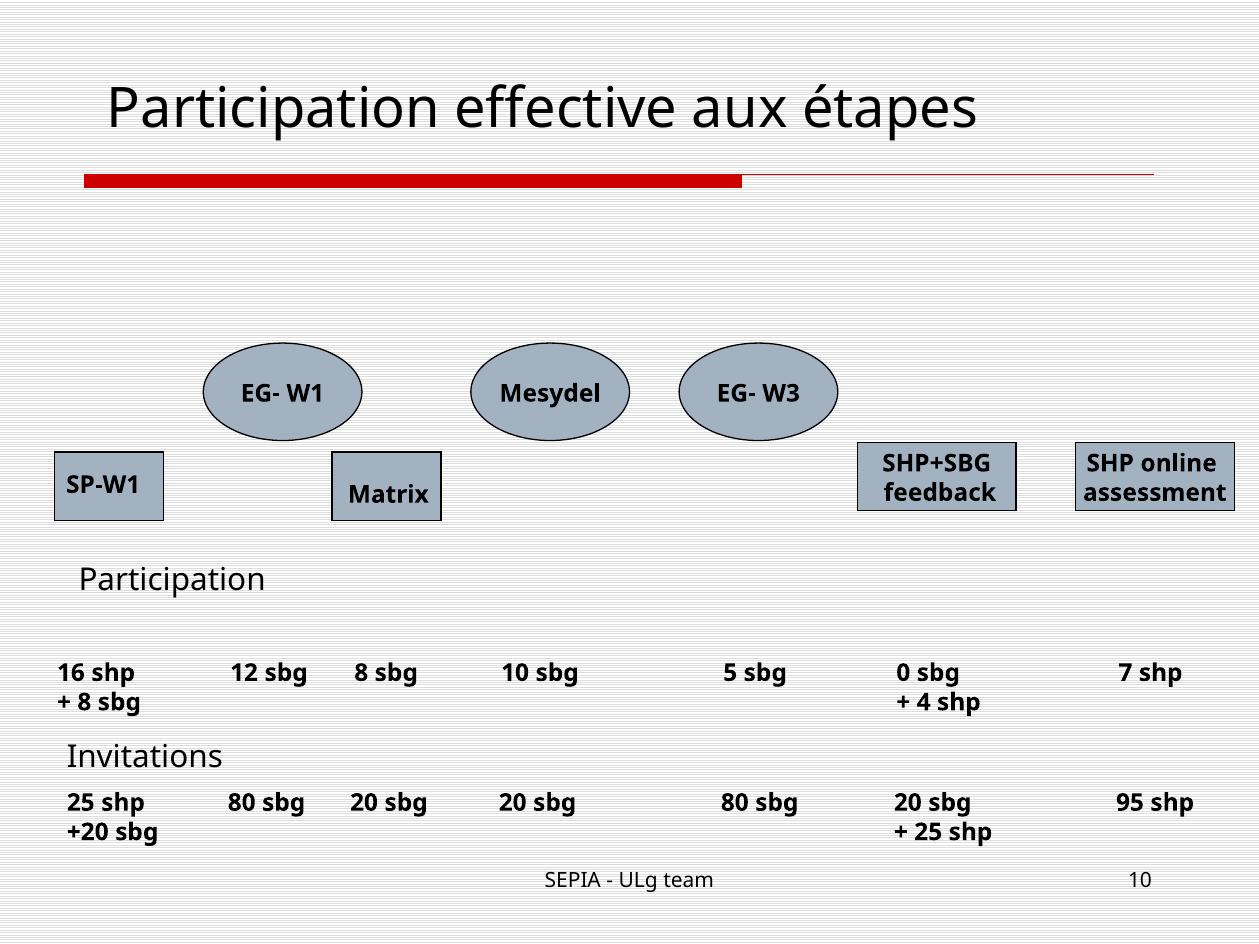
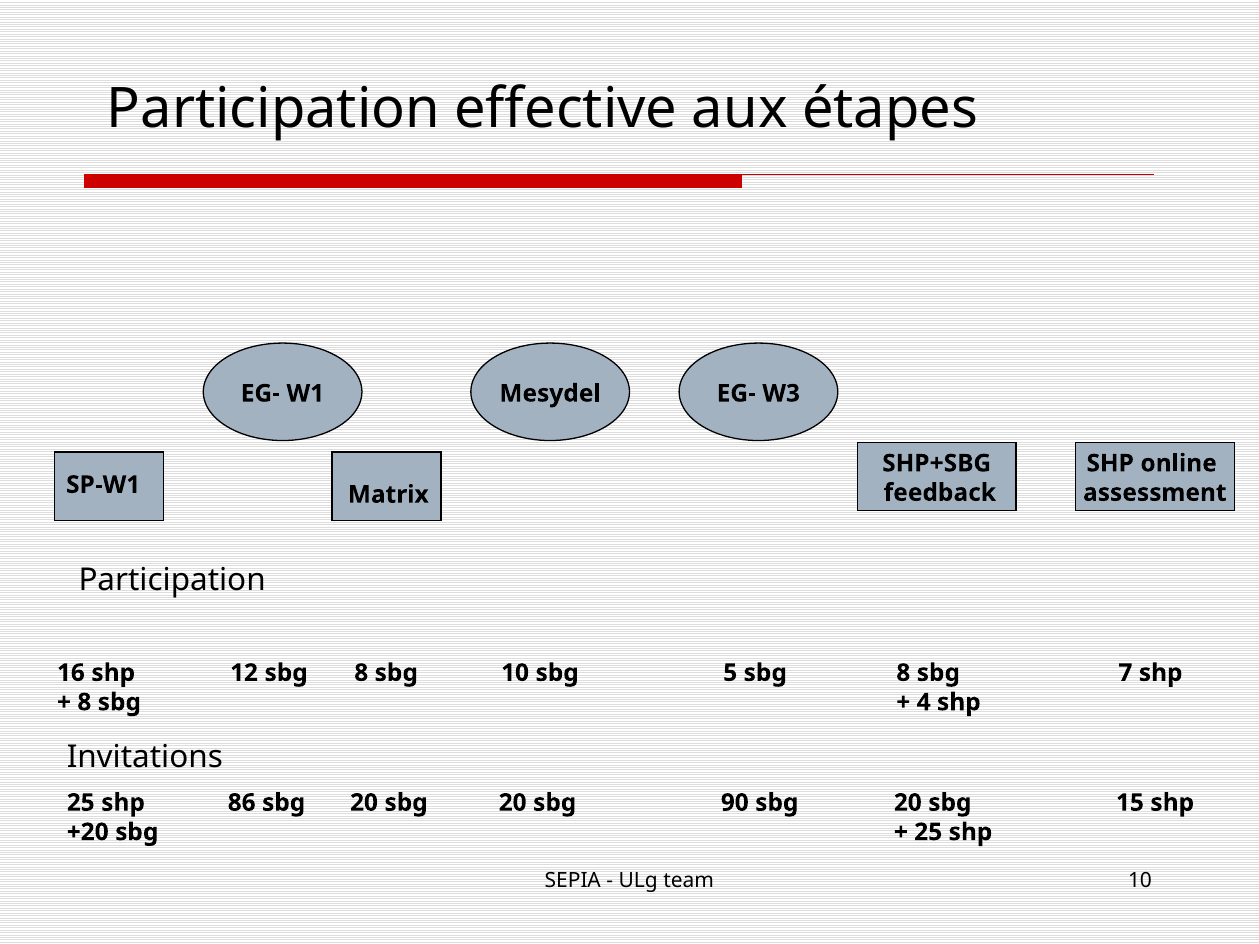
5 sbg 0: 0 -> 8
shp 80: 80 -> 86
sbg 80: 80 -> 90
95: 95 -> 15
